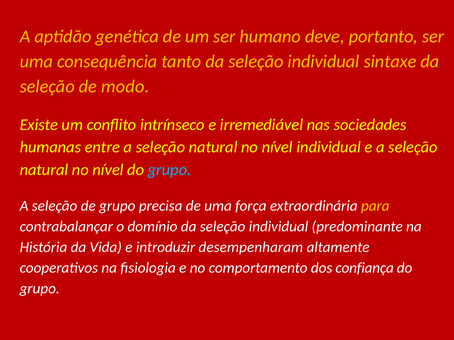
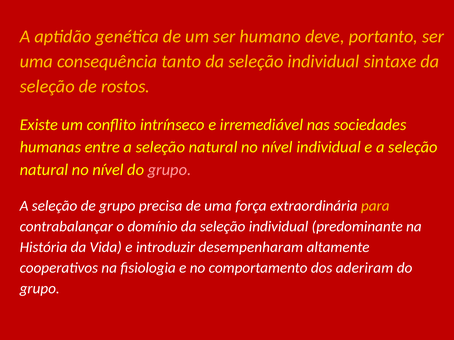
modo: modo -> rostos
grupo at (170, 170) colour: light blue -> pink
confiança: confiança -> aderiram
